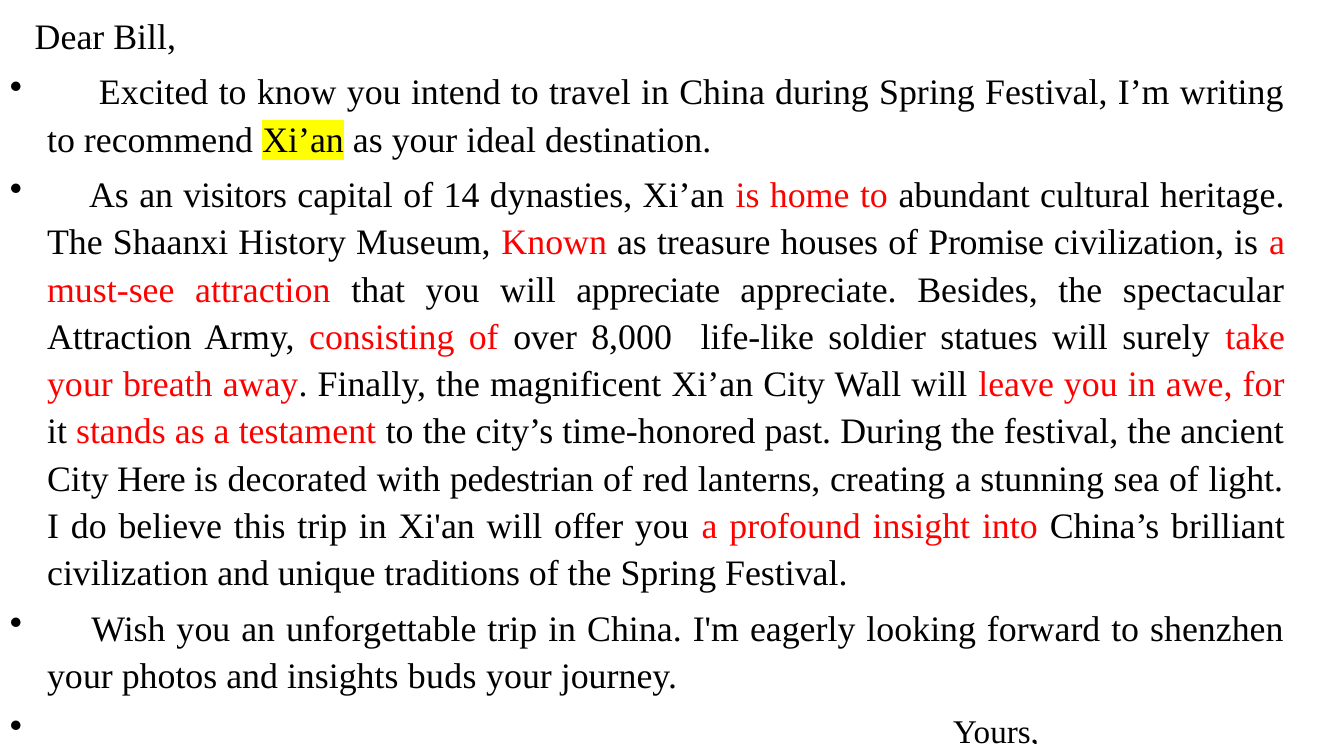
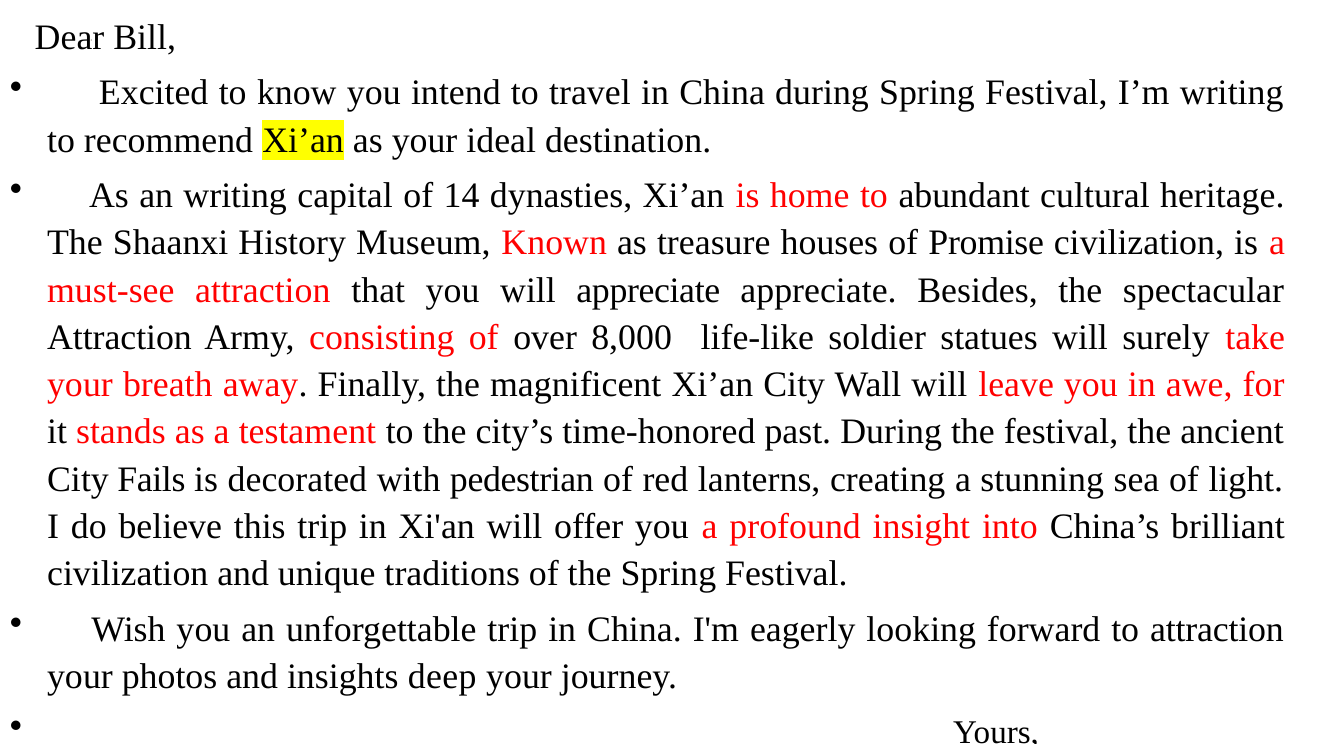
an visitors: visitors -> writing
Here: Here -> Fails
to shenzhen: shenzhen -> attraction
buds: buds -> deep
